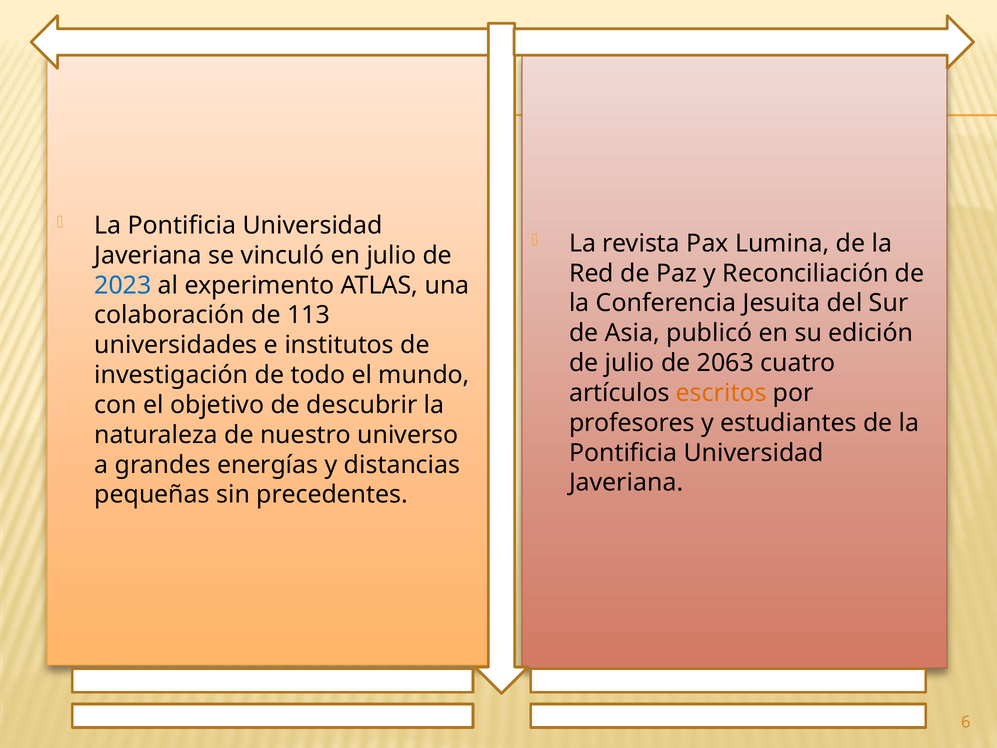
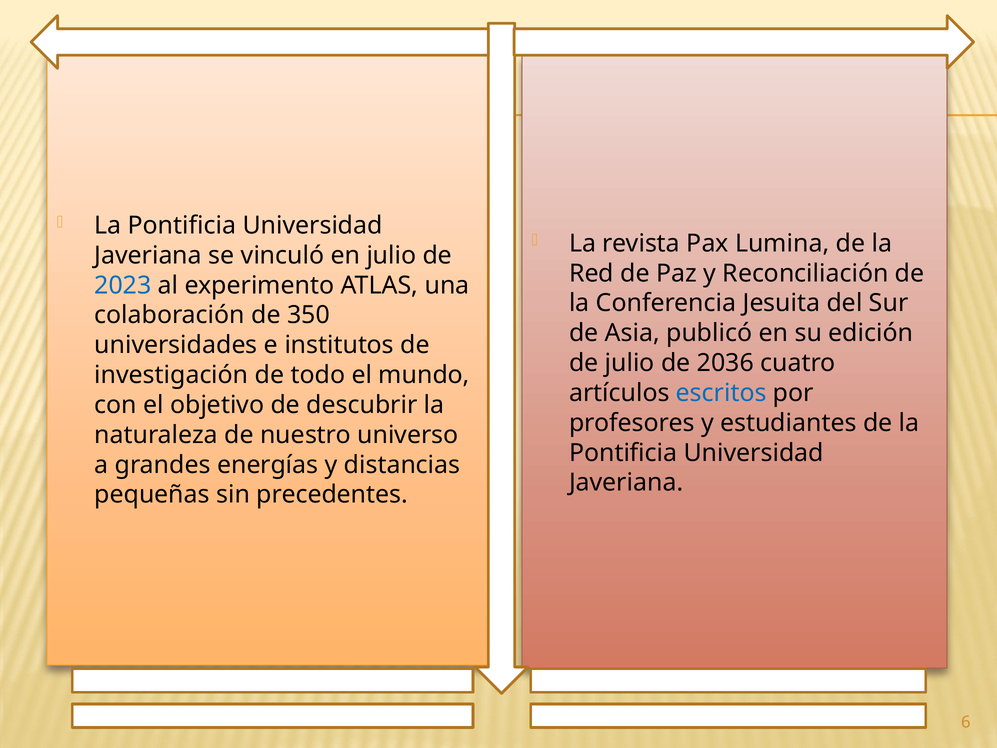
113: 113 -> 350
2063: 2063 -> 2036
escritos colour: orange -> blue
